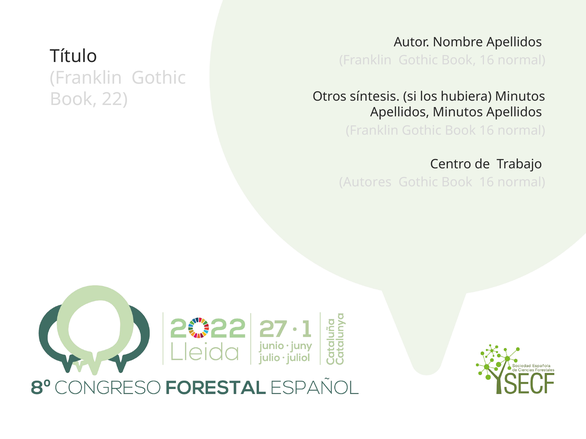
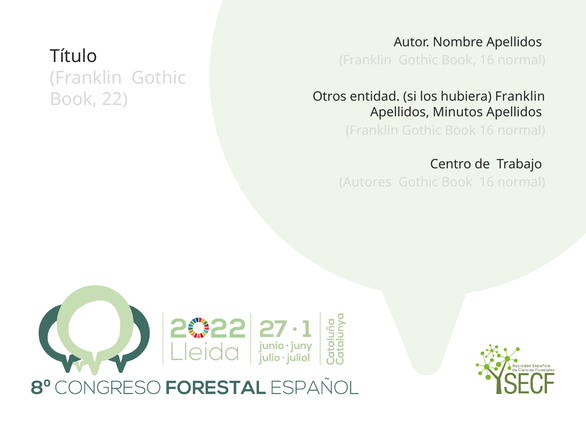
síntesis: síntesis -> entidad
hubiera Minutos: Minutos -> Franklin
